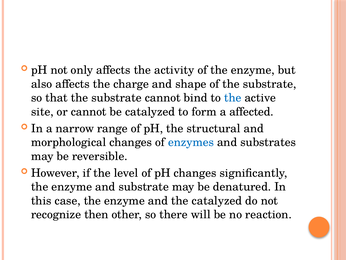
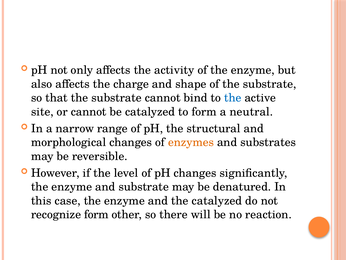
affected: affected -> neutral
enzymes colour: blue -> orange
recognize then: then -> form
